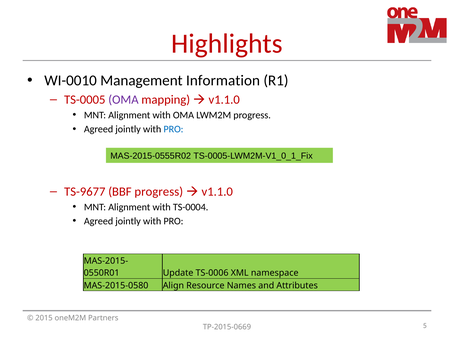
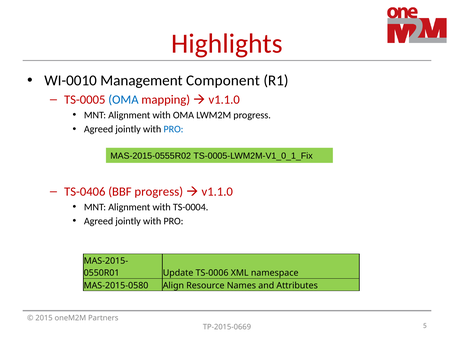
Information: Information -> Component
OMA at (123, 100) colour: purple -> blue
TS-9677: TS-9677 -> TS-0406
